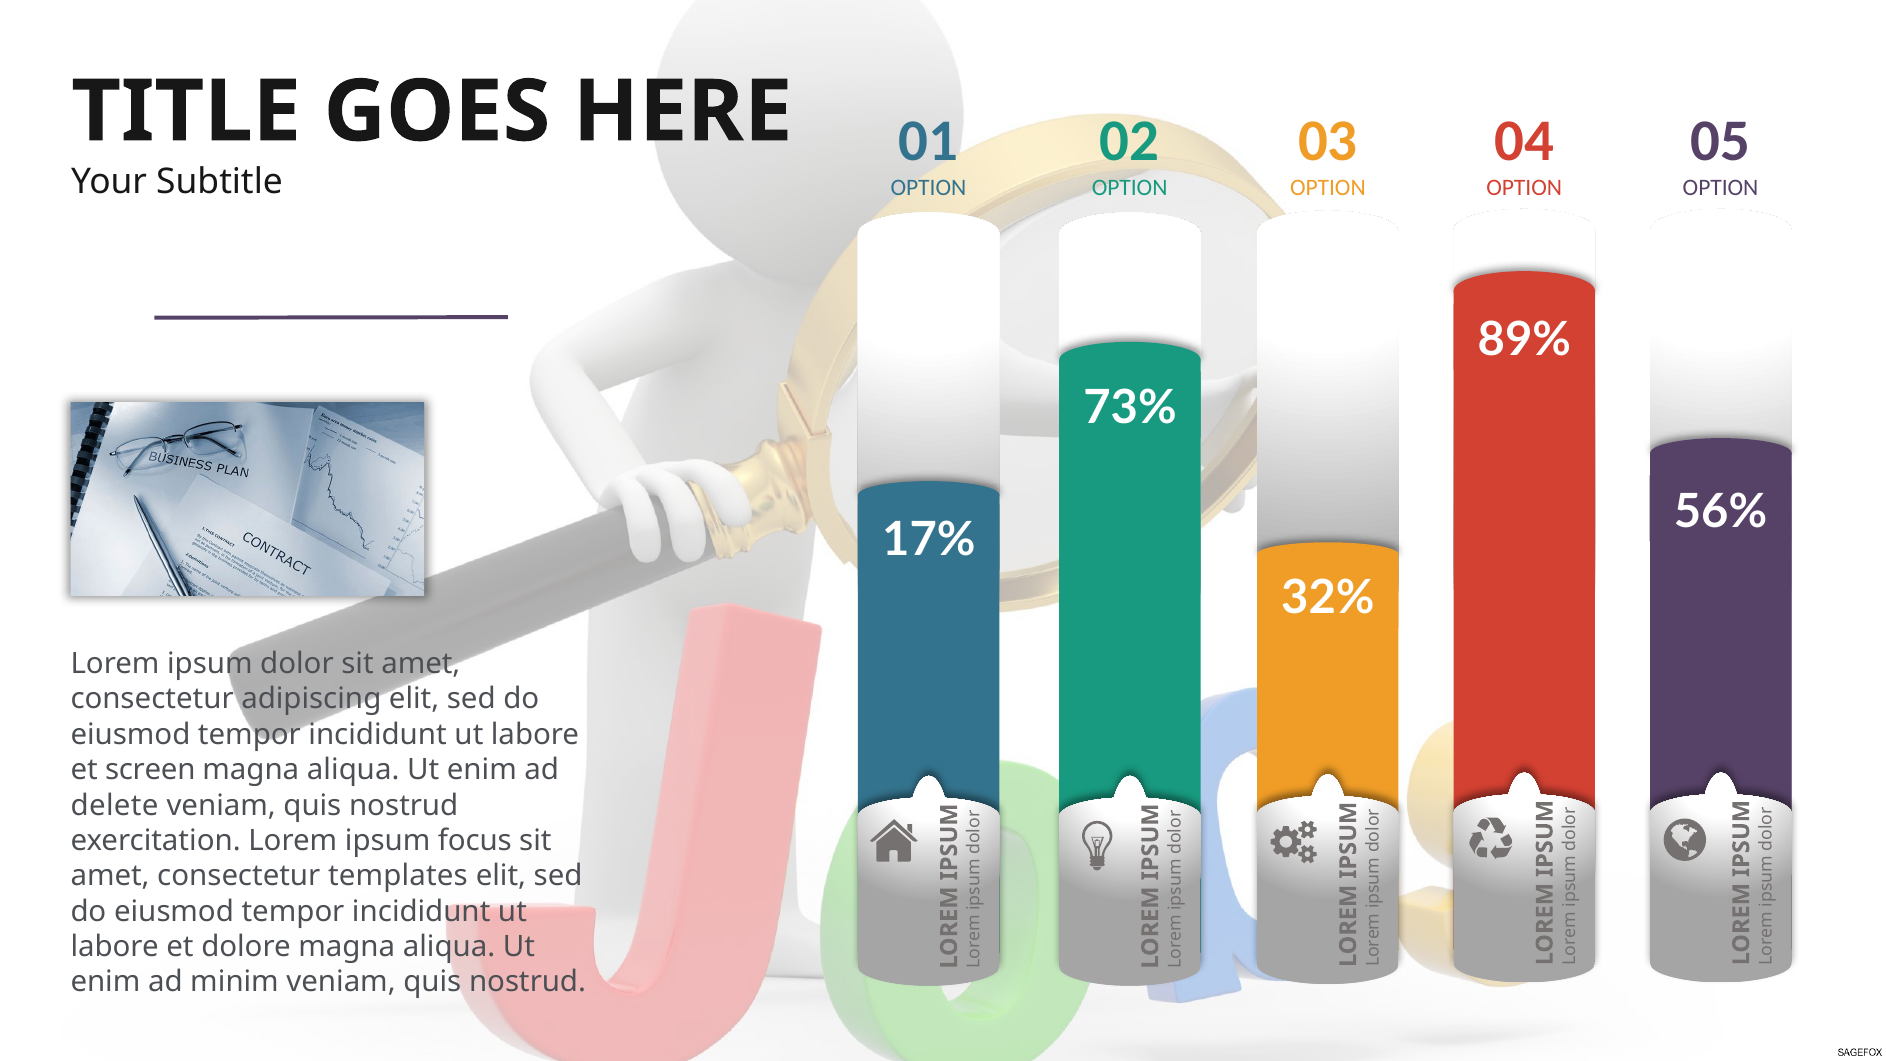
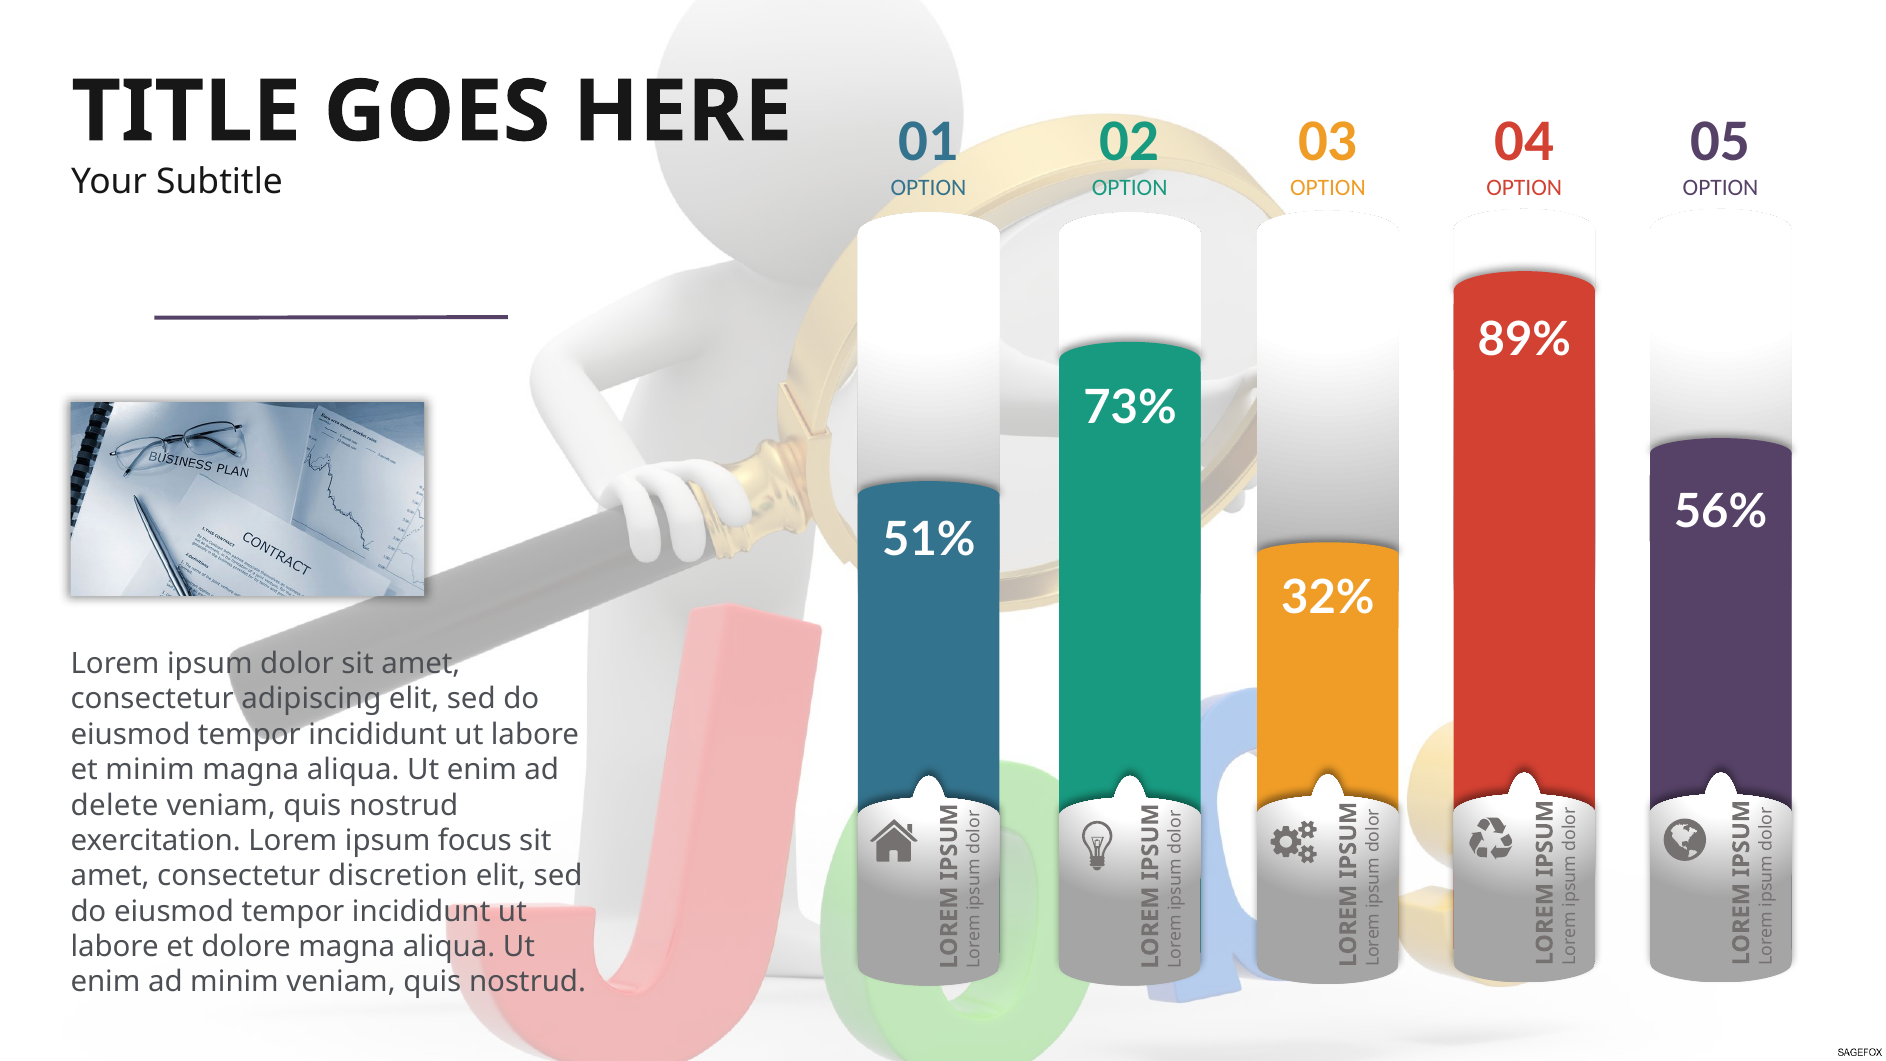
17%: 17% -> 51%
et screen: screen -> minim
templates: templates -> discretion
